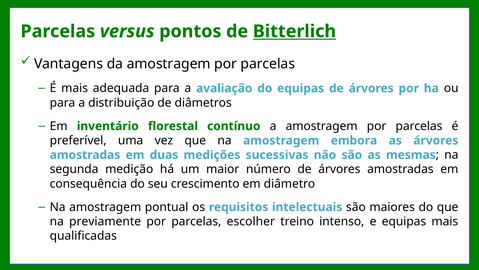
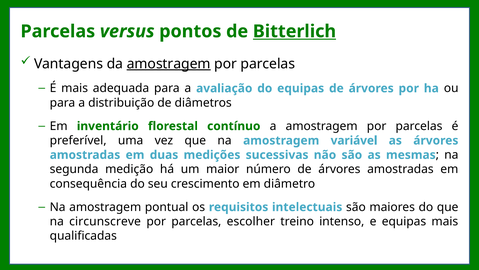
amostragem at (169, 64) underline: none -> present
embora: embora -> variável
previamente: previamente -> circunscreve
